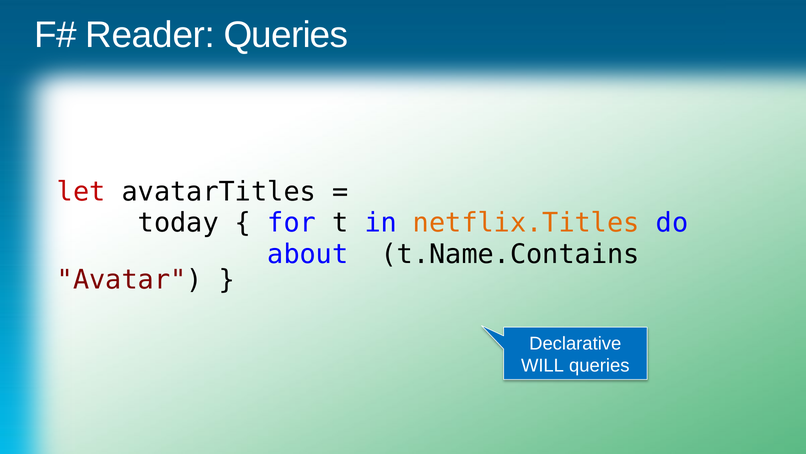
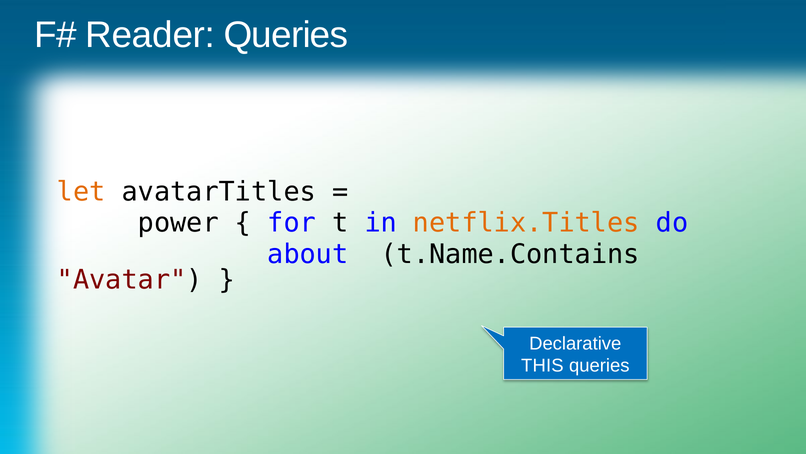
let colour: red -> orange
today: today -> power
WILL: WILL -> THIS
